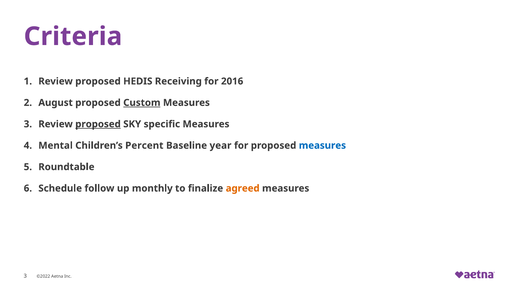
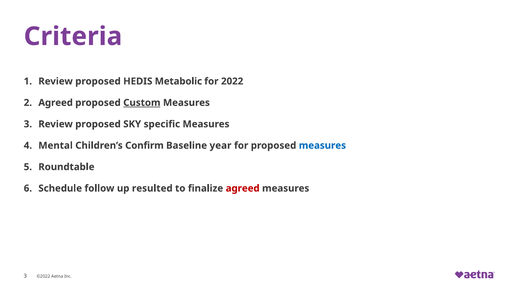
Receiving: Receiving -> Metabolic
2016: 2016 -> 2022
August at (56, 103): August -> Agreed
proposed at (98, 124) underline: present -> none
Percent: Percent -> Confirm
monthly: monthly -> resulted
agreed at (243, 188) colour: orange -> red
